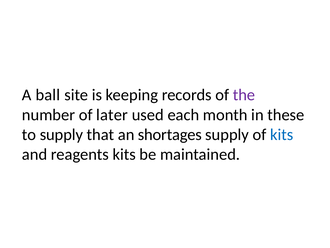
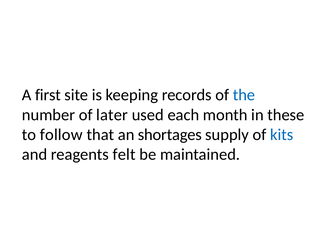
ball: ball -> first
the colour: purple -> blue
to supply: supply -> follow
reagents kits: kits -> felt
